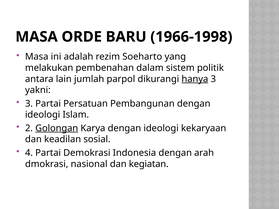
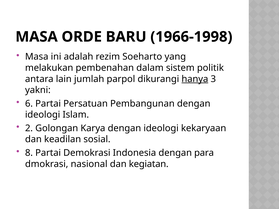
3 at (29, 104): 3 -> 6
Golongan underline: present -> none
4: 4 -> 8
arah: arah -> para
